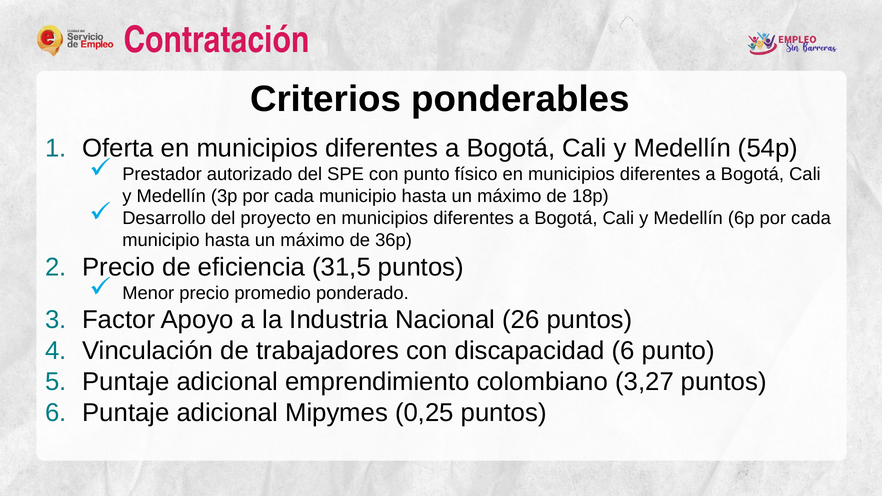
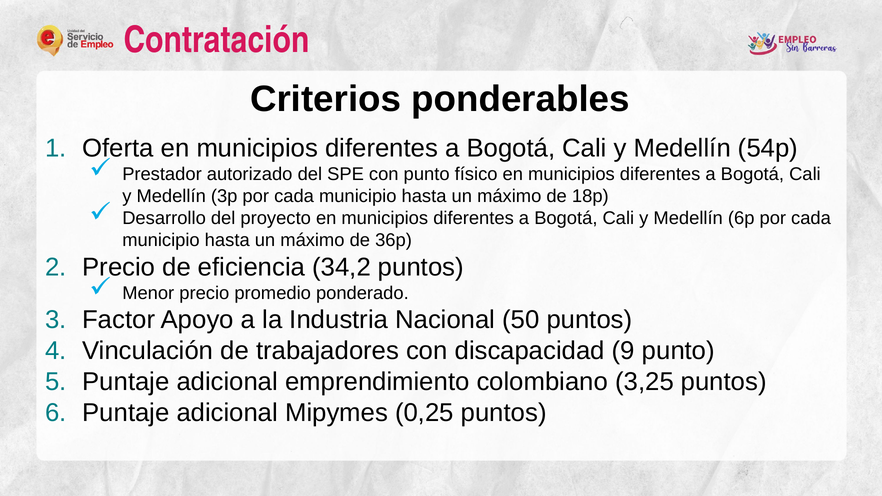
31,5: 31,5 -> 34,2
26: 26 -> 50
discapacidad 6: 6 -> 9
3,27: 3,27 -> 3,25
